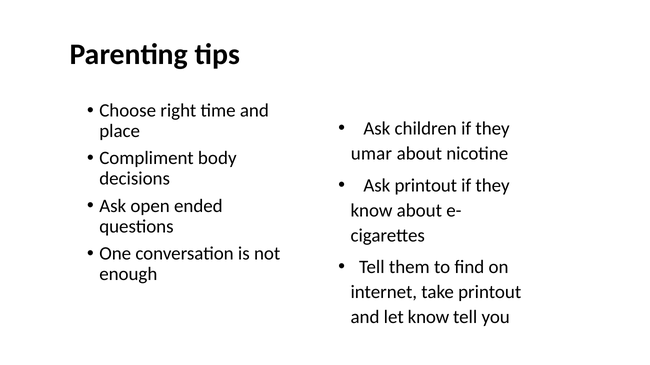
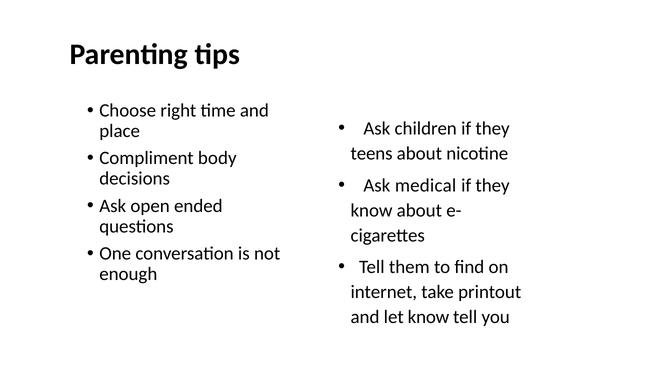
umar: umar -> teens
Ask printout: printout -> medical
